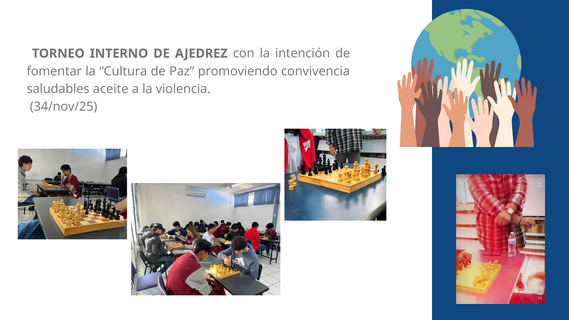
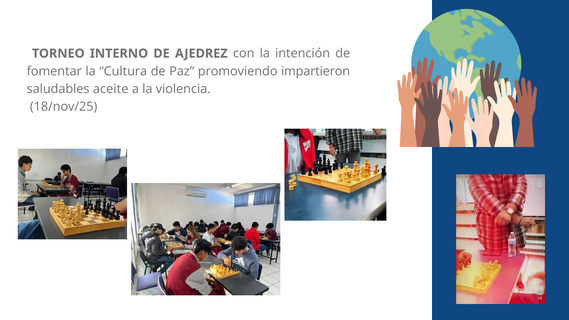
convivencia: convivencia -> impartieron
34/nov/25: 34/nov/25 -> 18/nov/25
